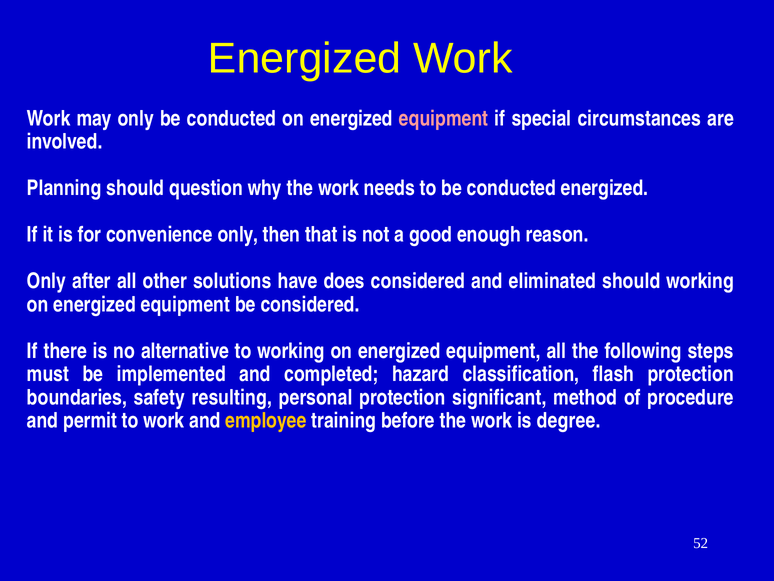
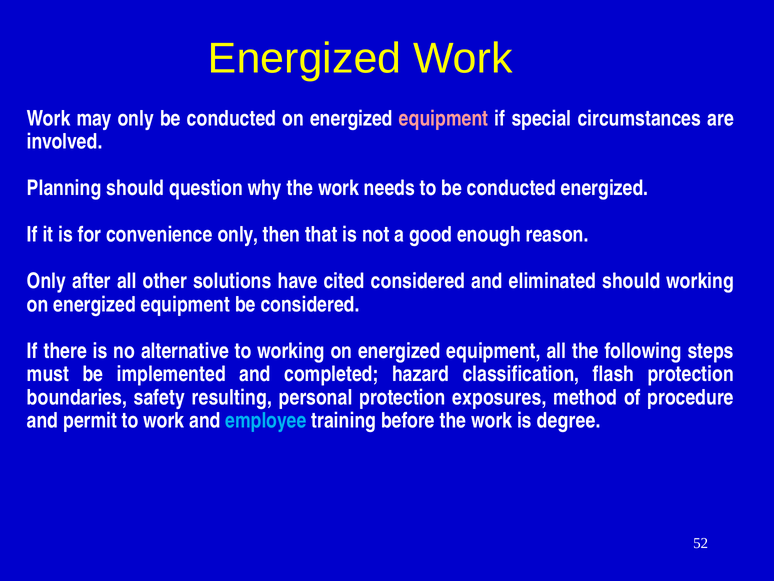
does: does -> cited
significant: significant -> exposures
employee colour: yellow -> light blue
